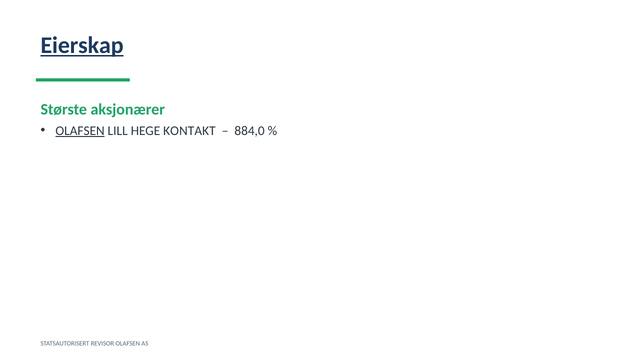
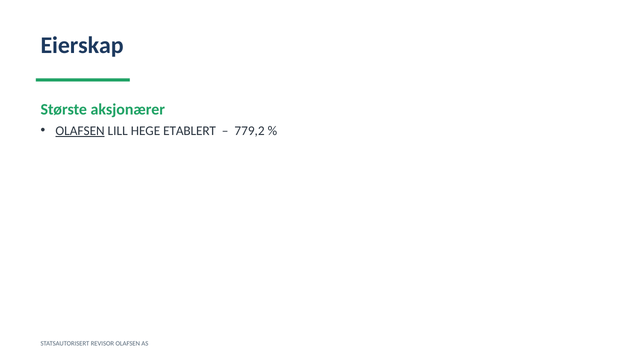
Eierskap underline: present -> none
KONTAKT: KONTAKT -> ETABLERT
884,0: 884,0 -> 779,2
